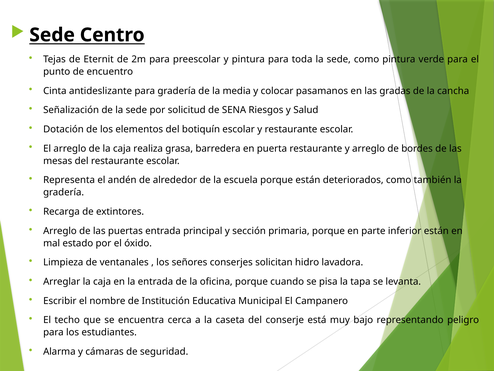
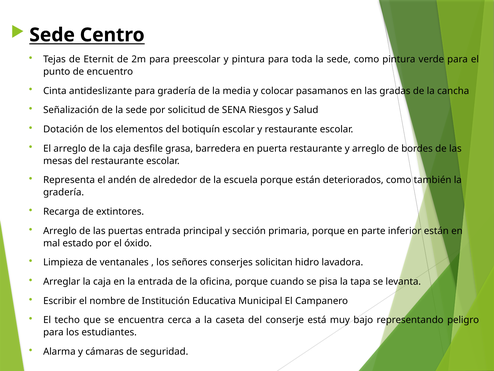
realiza: realiza -> desfile
